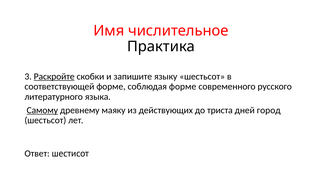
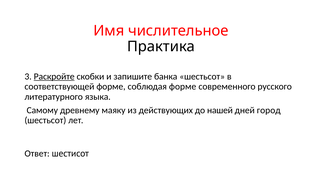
языку: языку -> банка
Самому underline: present -> none
триста: триста -> нашей
